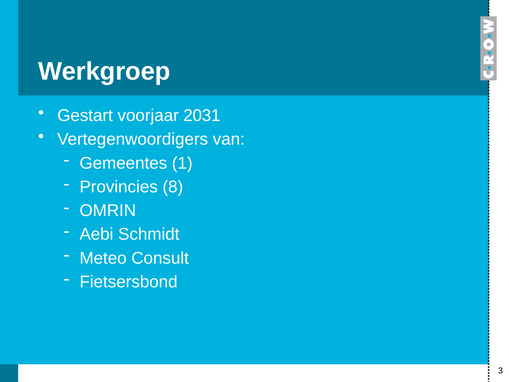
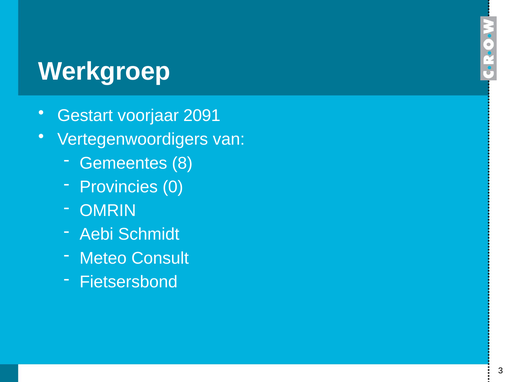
2031: 2031 -> 2091
1: 1 -> 8
8: 8 -> 0
